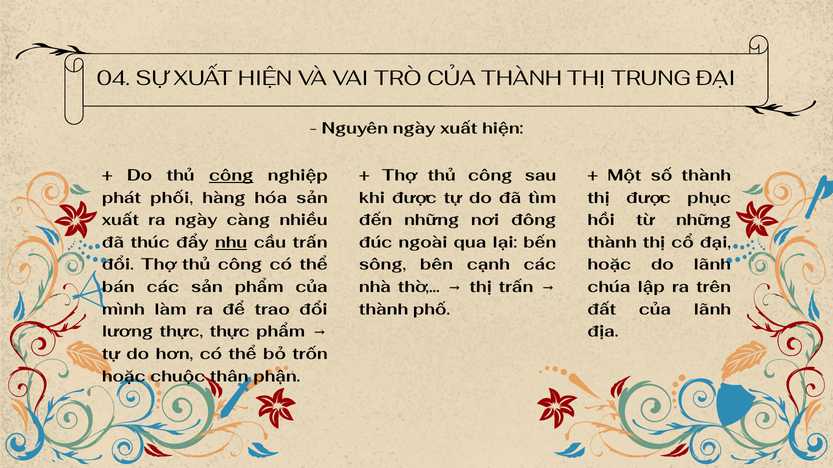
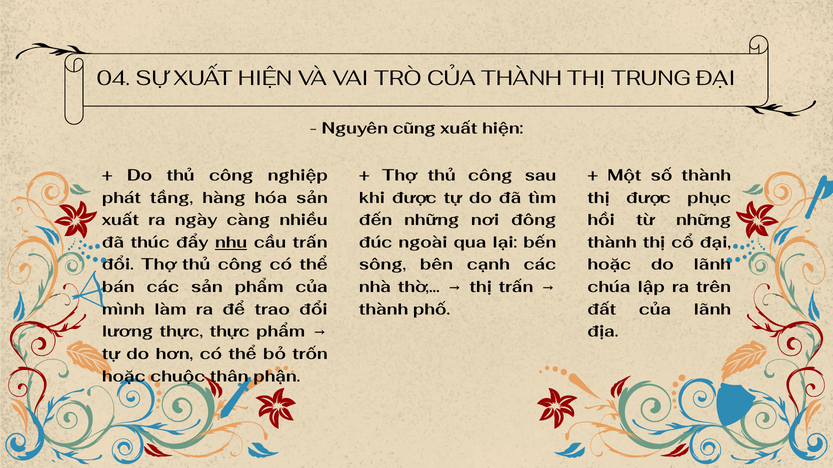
Nguyên ngày: ngày -> cũng
công at (231, 176) underline: present -> none
phối: phối -> tầng
